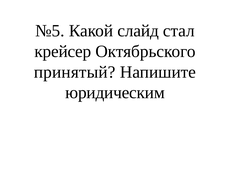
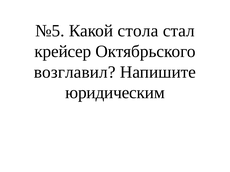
слайд: слайд -> стола
принятый: принятый -> возглавил
